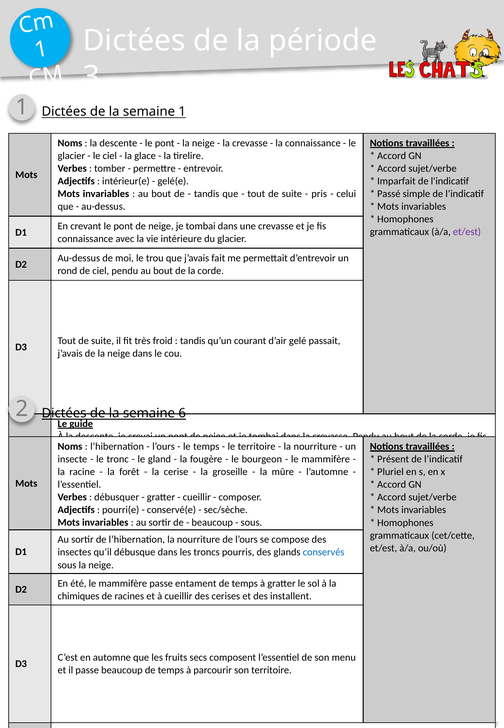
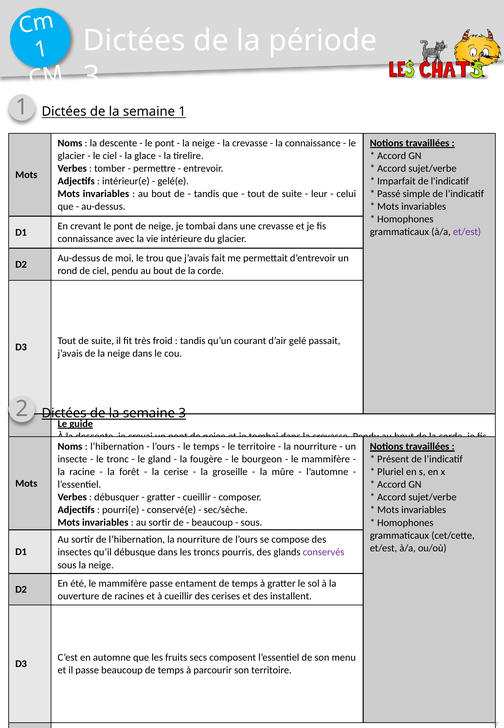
pris: pris -> leur
semaine 6: 6 -> 3
conservés at (324, 552) colour: blue -> purple
chimiques: chimiques -> ouverture
